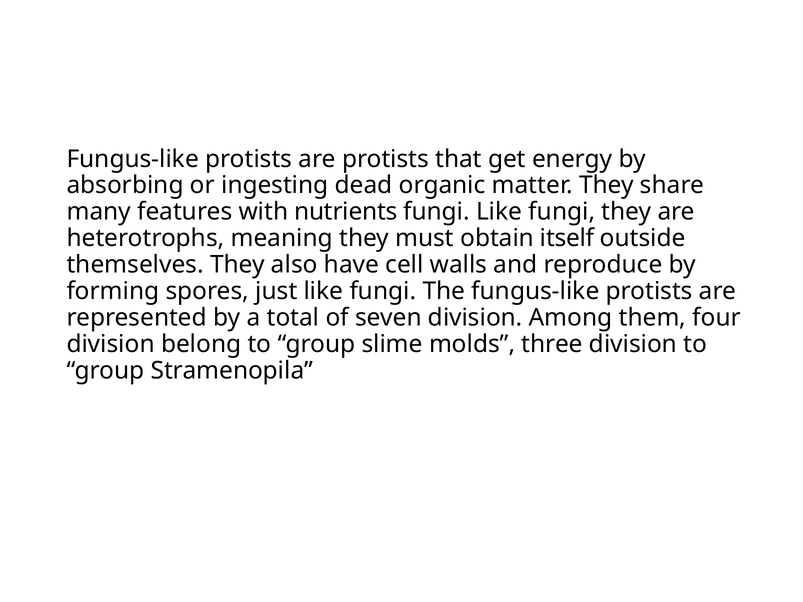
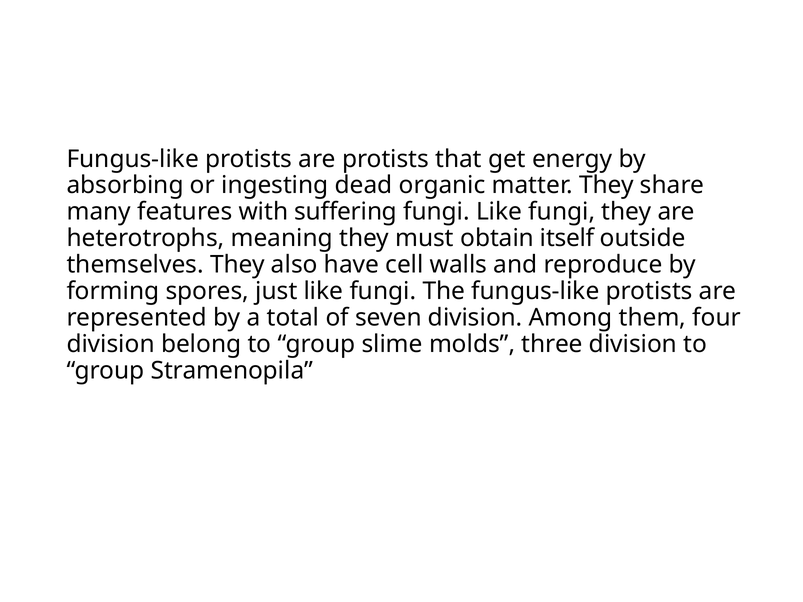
nutrients: nutrients -> suffering
